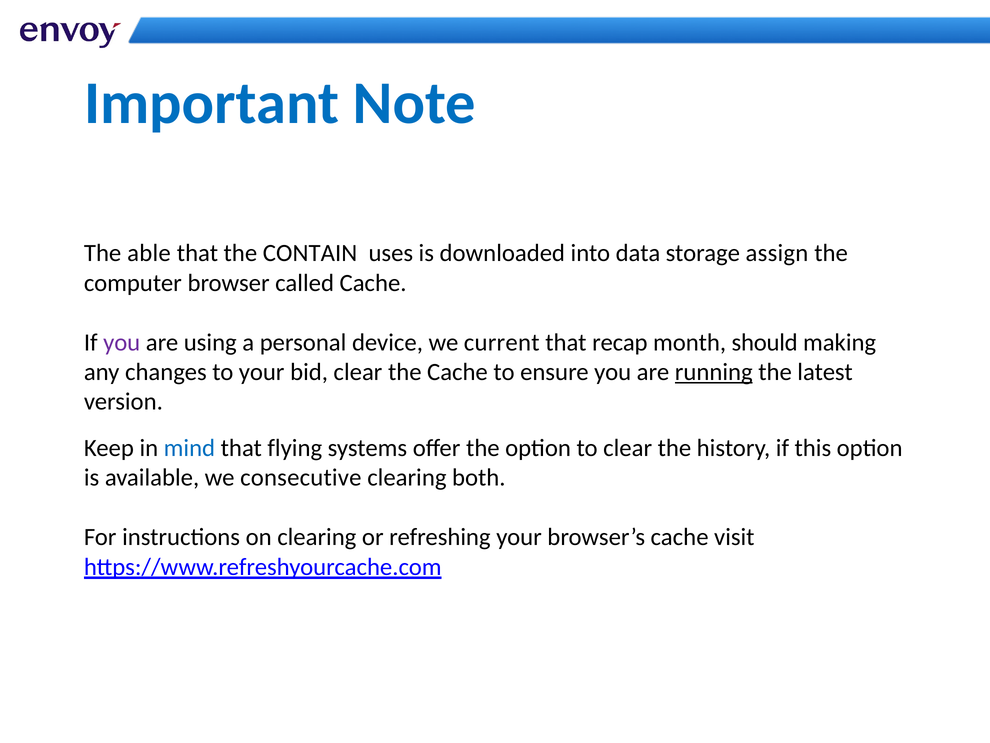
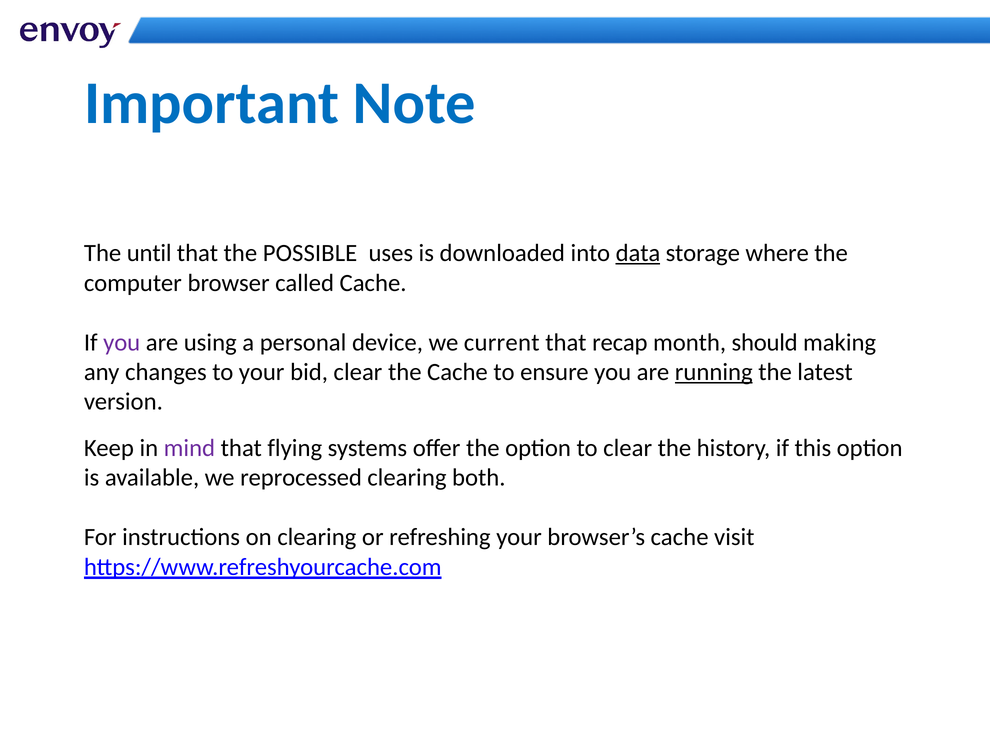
able: able -> until
CONTAIN: CONTAIN -> POSSIBLE
data underline: none -> present
assign: assign -> where
mind colour: blue -> purple
consecutive: consecutive -> reprocessed
